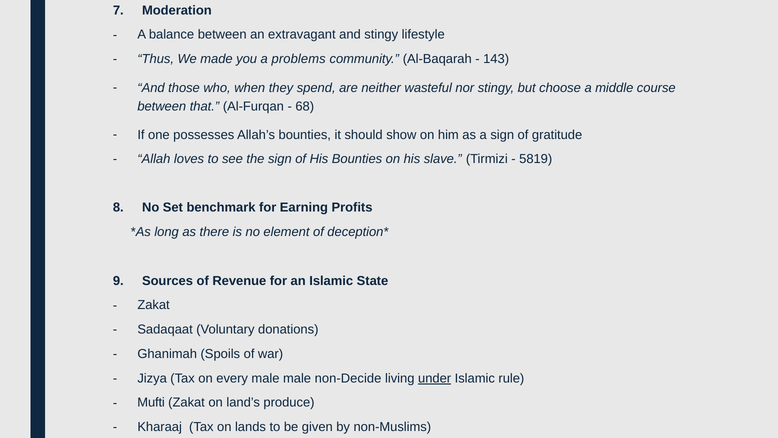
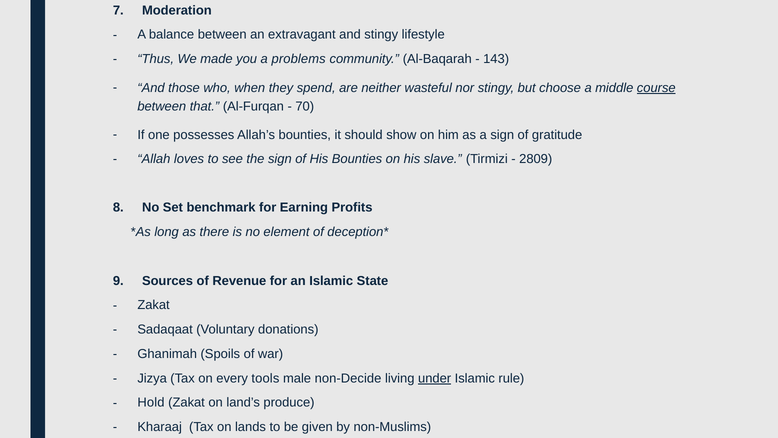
course underline: none -> present
68: 68 -> 70
5819: 5819 -> 2809
every male: male -> tools
Mufti: Mufti -> Hold
